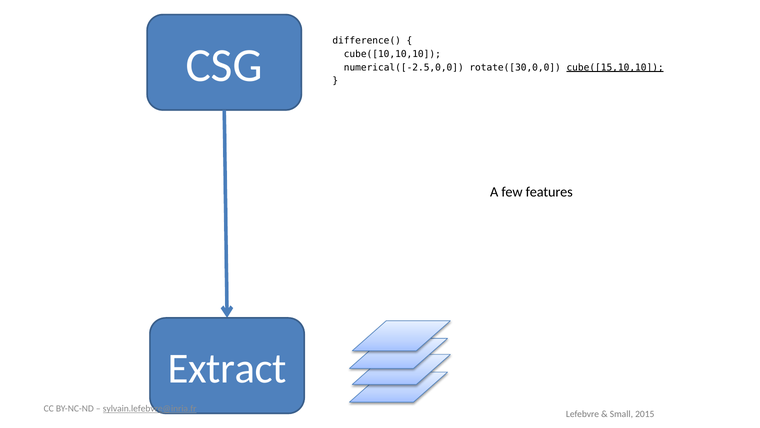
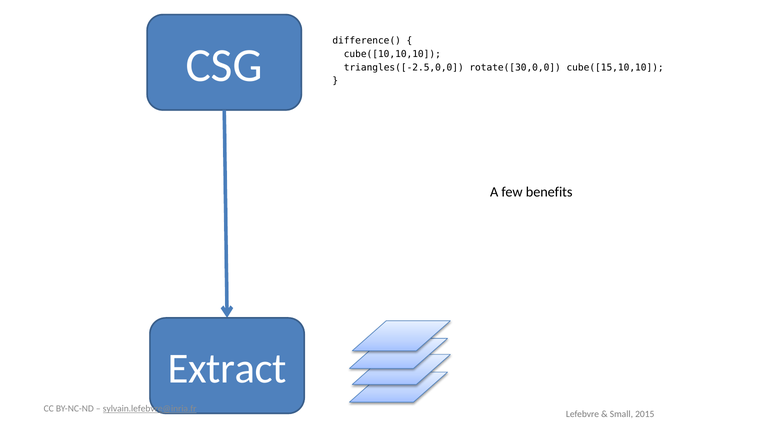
numerical([-2.5,0,0: numerical([-2.5,0,0 -> triangles([-2.5,0,0
cube([15,10,10 underline: present -> none
features: features -> benefits
